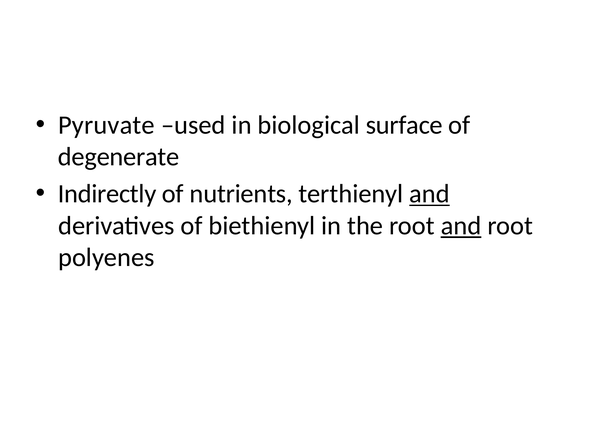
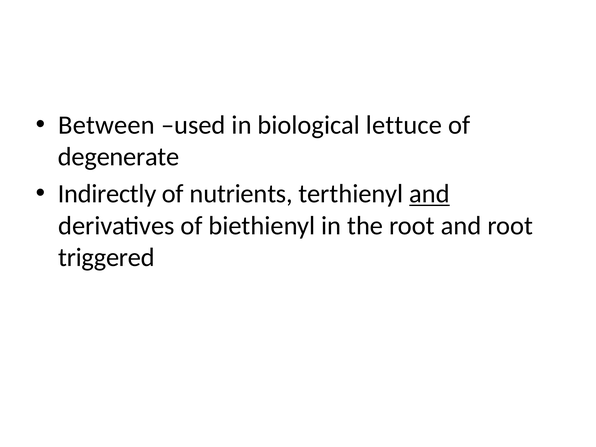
Pyruvate: Pyruvate -> Between
surface: surface -> lettuce
and at (461, 226) underline: present -> none
polyenes: polyenes -> triggered
